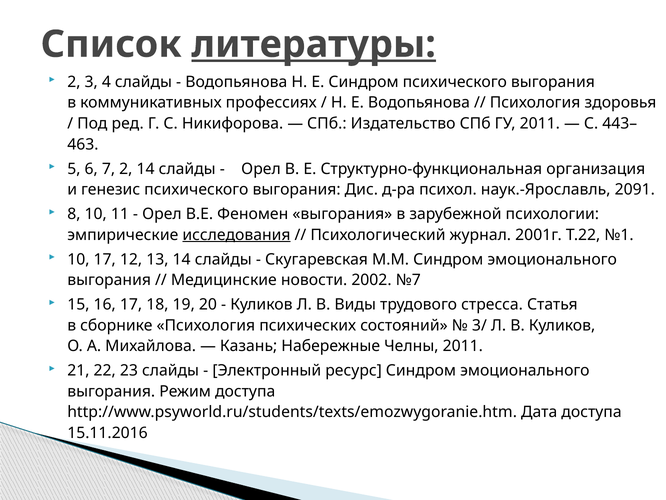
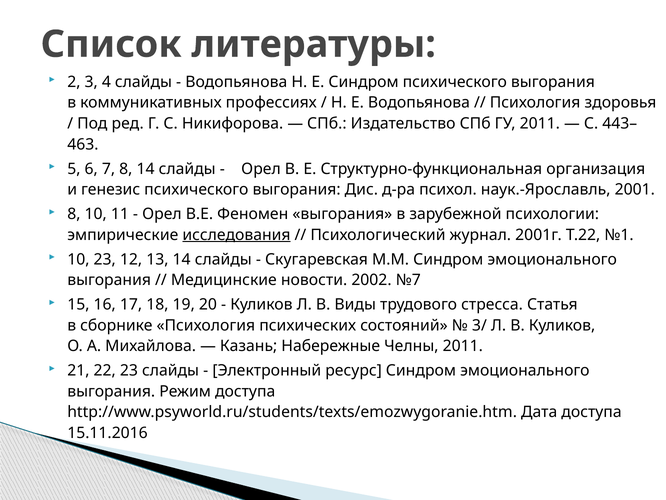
литературы underline: present -> none
7 2: 2 -> 8
2091: 2091 -> 2001
10 17: 17 -> 23
